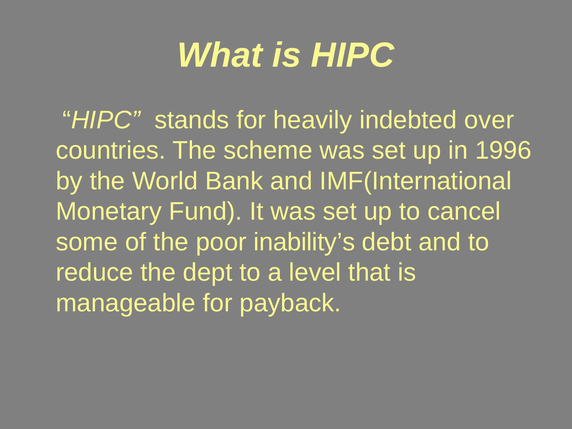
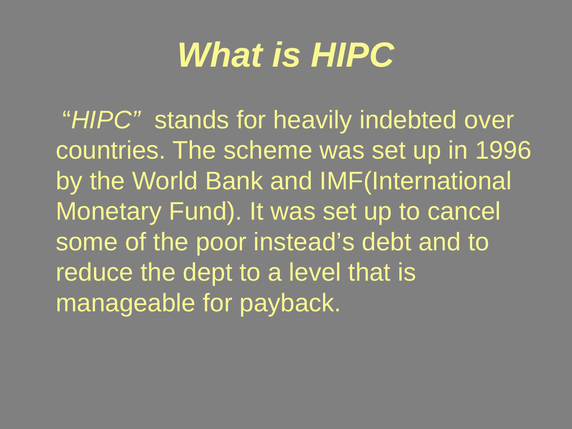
inability’s: inability’s -> instead’s
